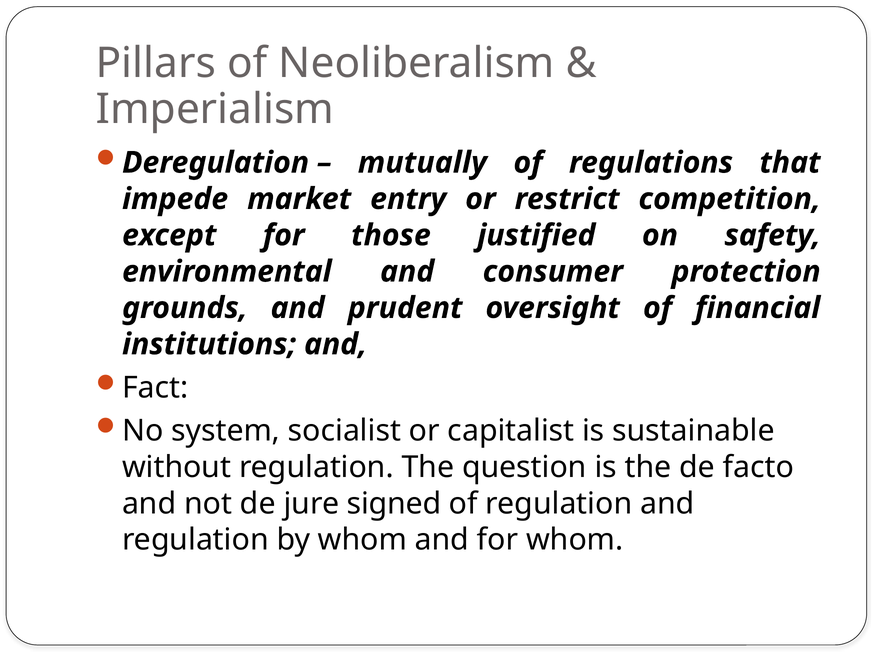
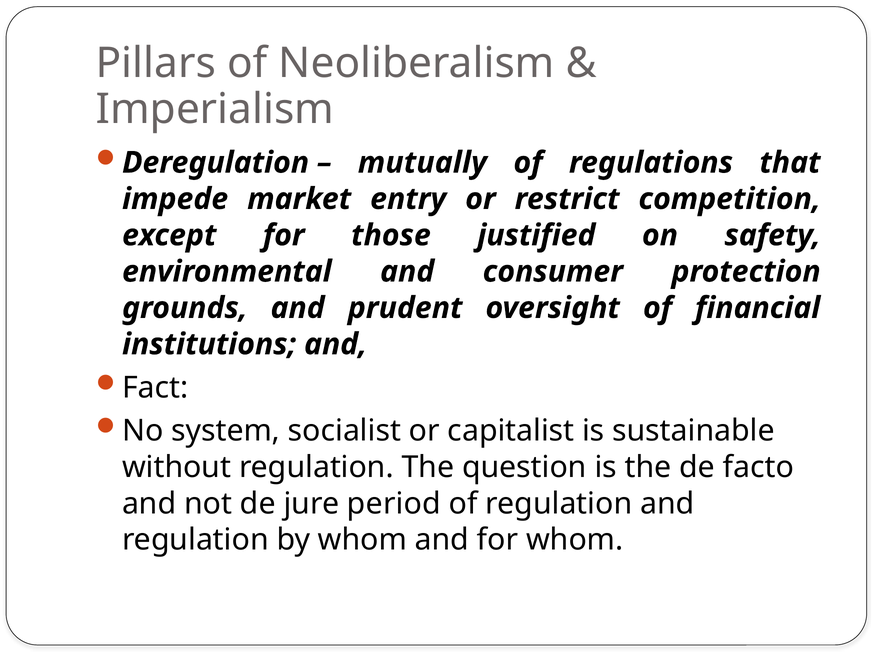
signed: signed -> period
